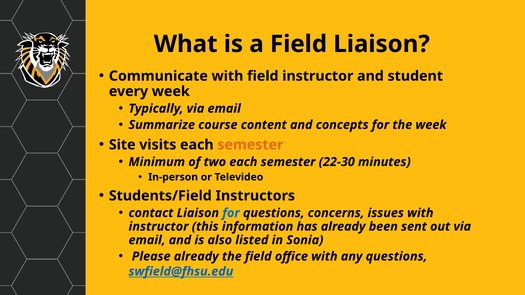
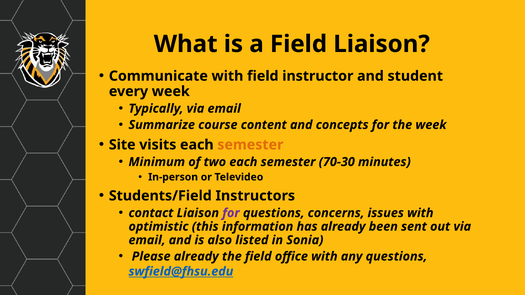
22-30: 22-30 -> 70-30
for at (231, 213) colour: blue -> purple
instructor at (159, 227): instructor -> optimistic
